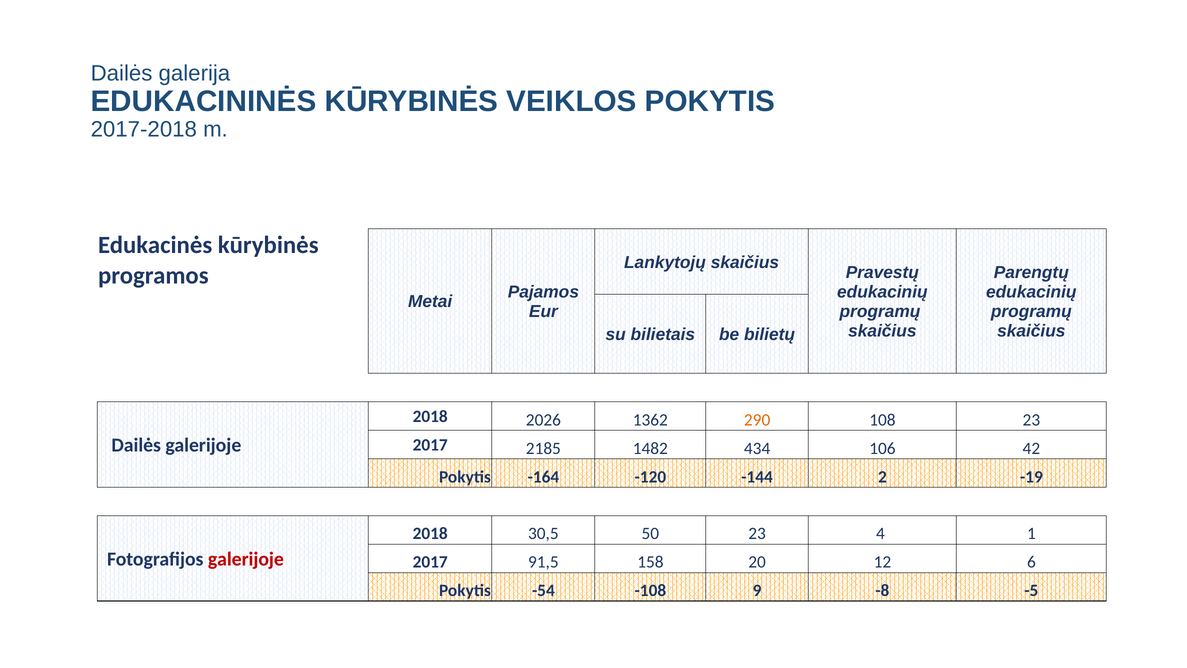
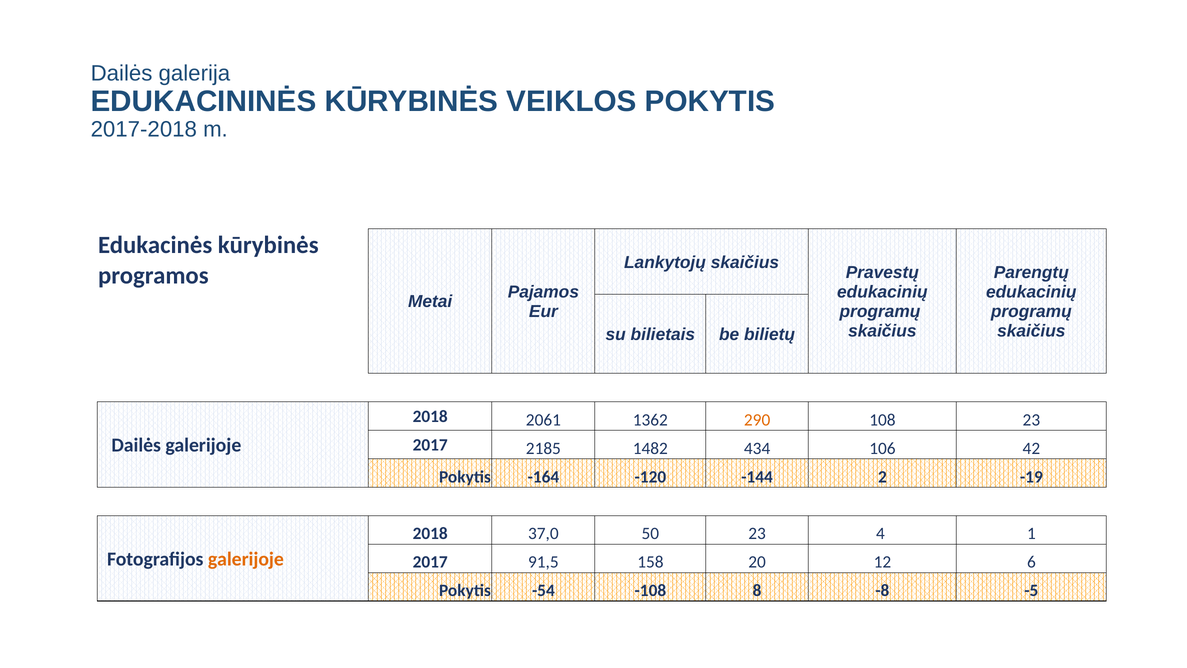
2026: 2026 -> 2061
30,5: 30,5 -> 37,0
galerijoje at (246, 559) colour: red -> orange
9: 9 -> 8
